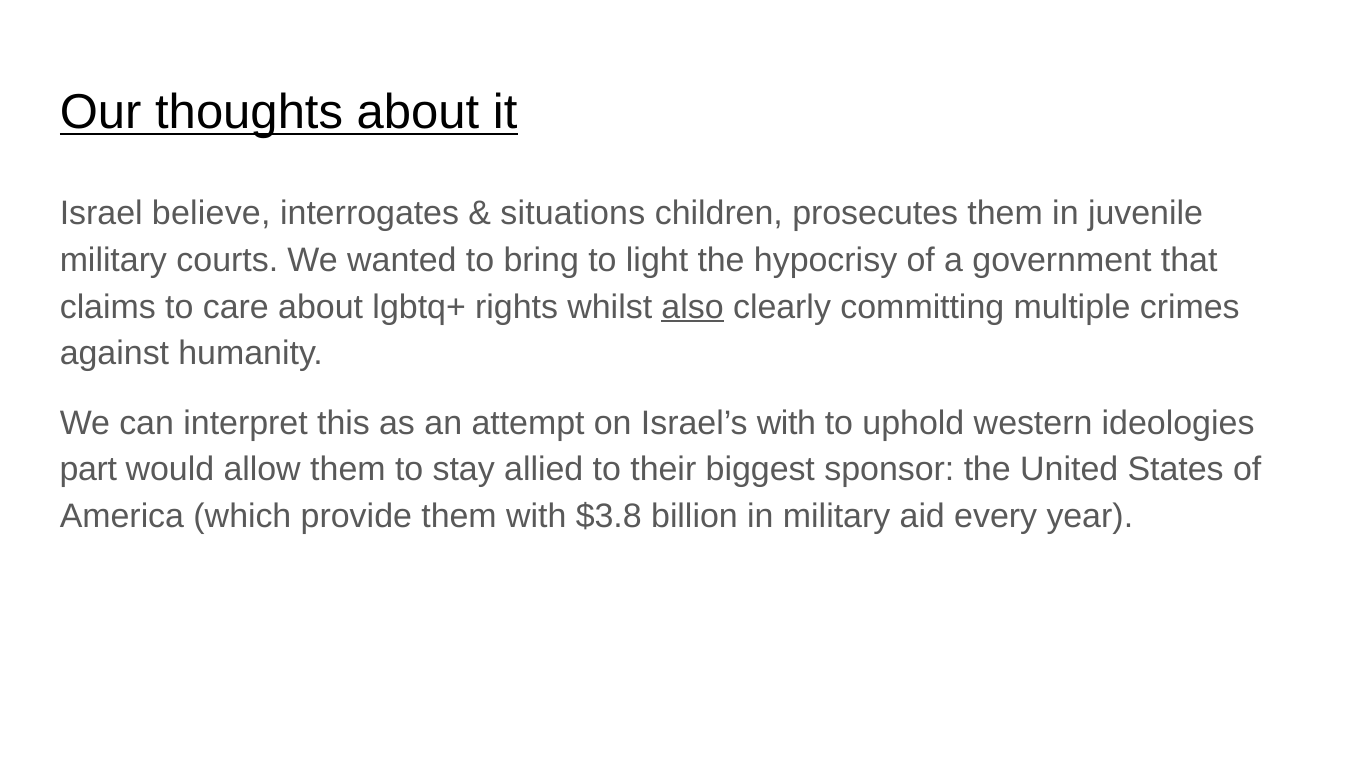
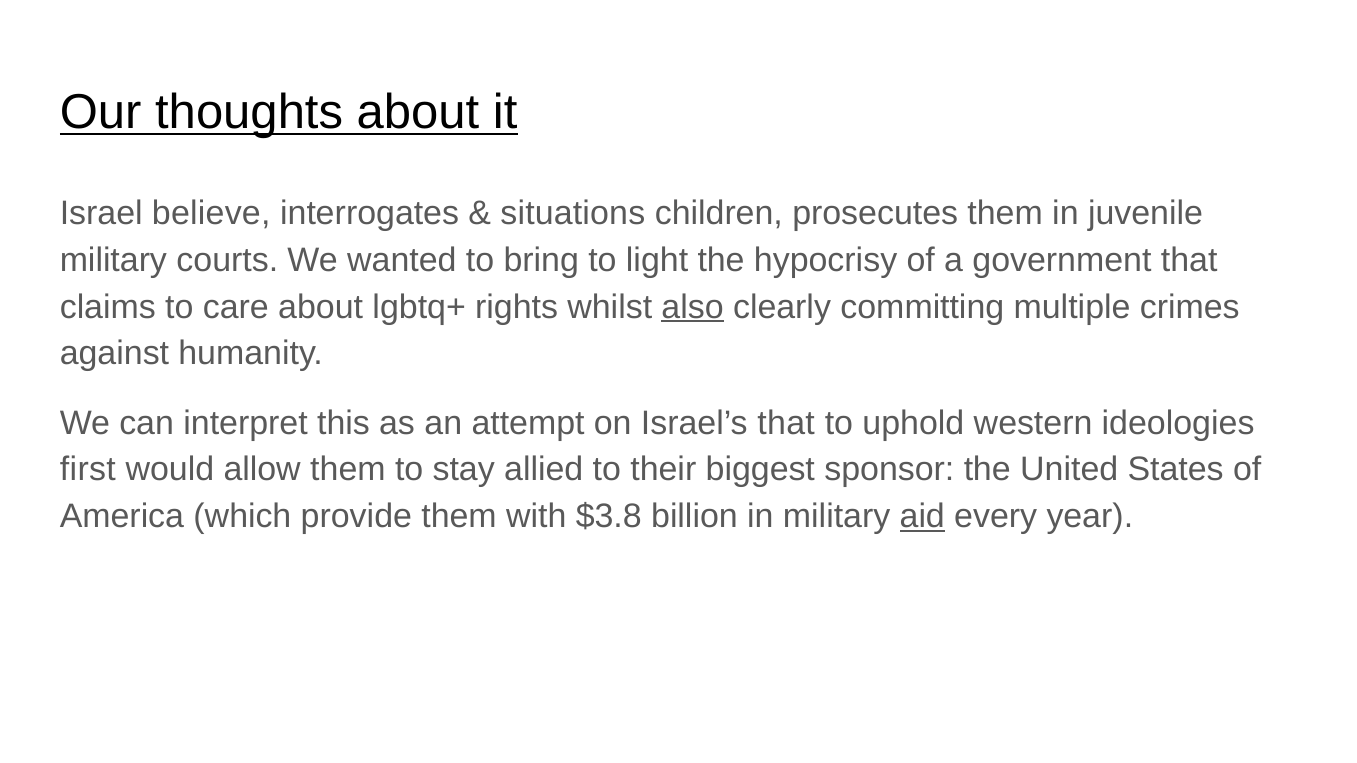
Israel’s with: with -> that
part: part -> first
aid underline: none -> present
